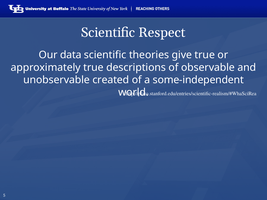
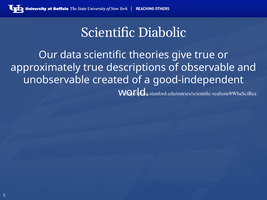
Respect: Respect -> Diabolic
some-independent: some-independent -> good-independent
